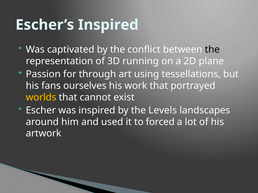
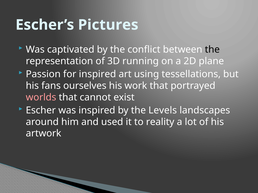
Escher’s Inspired: Inspired -> Pictures
for through: through -> inspired
worlds colour: yellow -> pink
forced: forced -> reality
